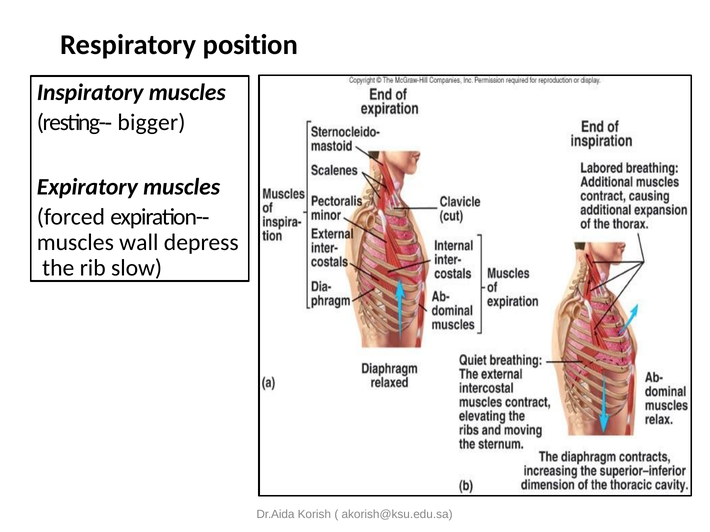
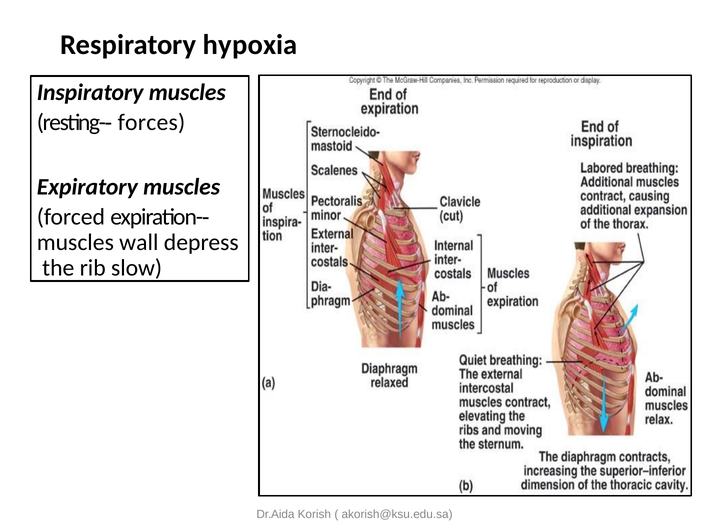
position: position -> hypoxia
bigger: bigger -> forces
